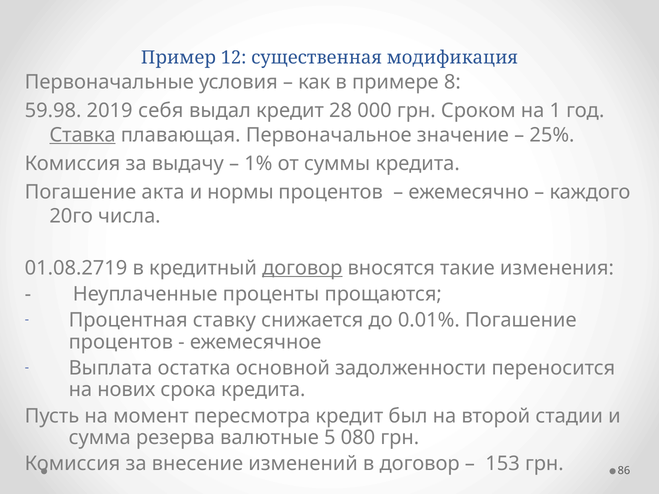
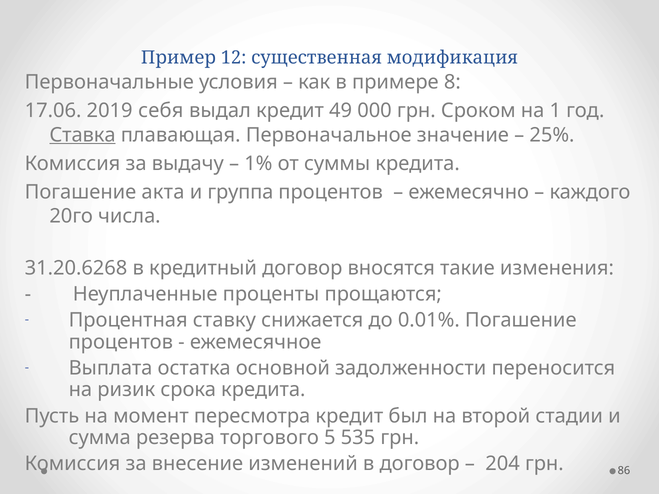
59.98: 59.98 -> 17.06
28: 28 -> 49
нормы: нормы -> группа
01.08.2719: 01.08.2719 -> 31.20.6268
договор at (302, 268) underline: present -> none
нових: нових -> ризик
валютные: валютные -> торгового
080: 080 -> 535
153: 153 -> 204
